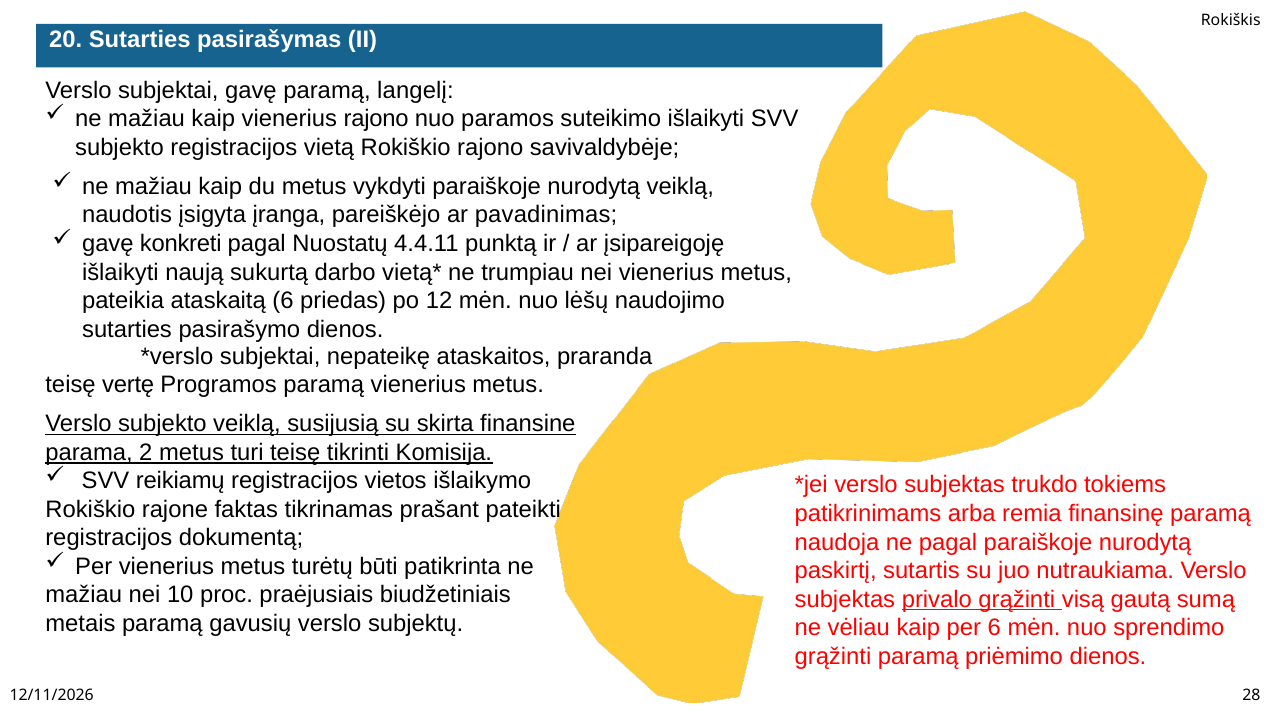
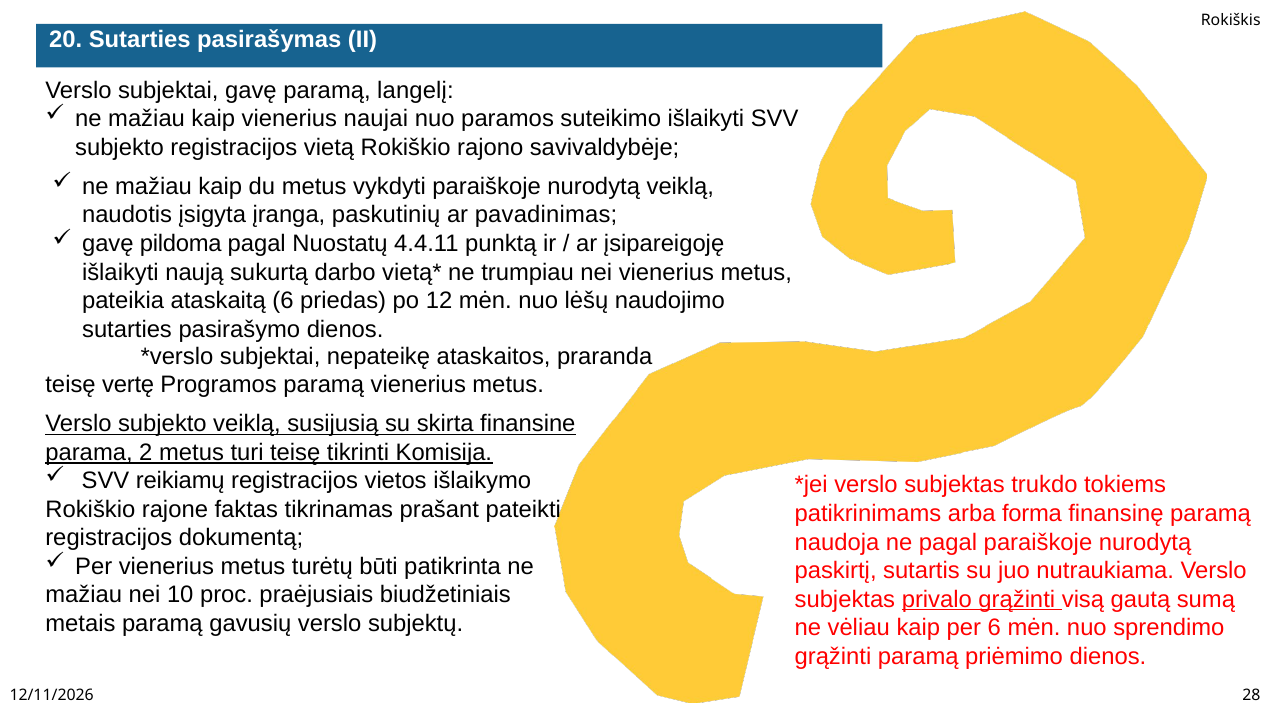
vienerius rajono: rajono -> naujai
pareiškėjo: pareiškėjo -> paskutinių
konkreti: konkreti -> pildoma
remia: remia -> forma
